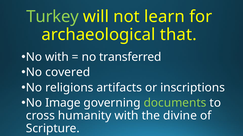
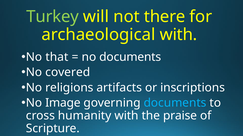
learn: learn -> there
archaeological that: that -> with
No with: with -> that
no transferred: transferred -> documents
documents at (175, 103) colour: light green -> light blue
divine: divine -> praise
